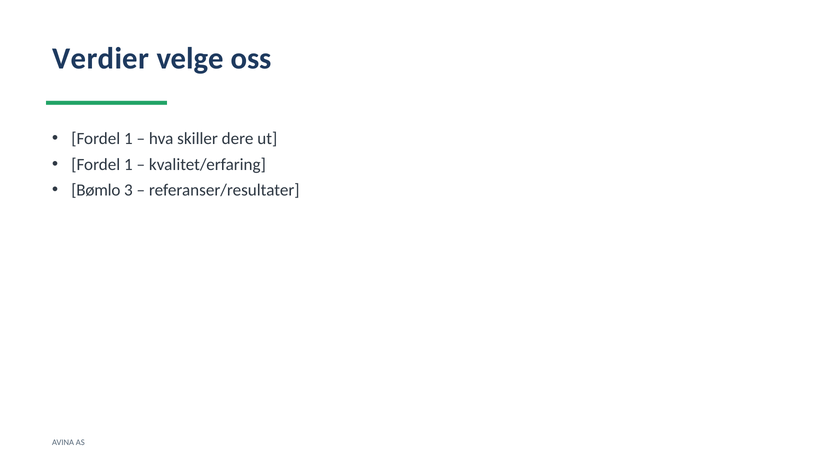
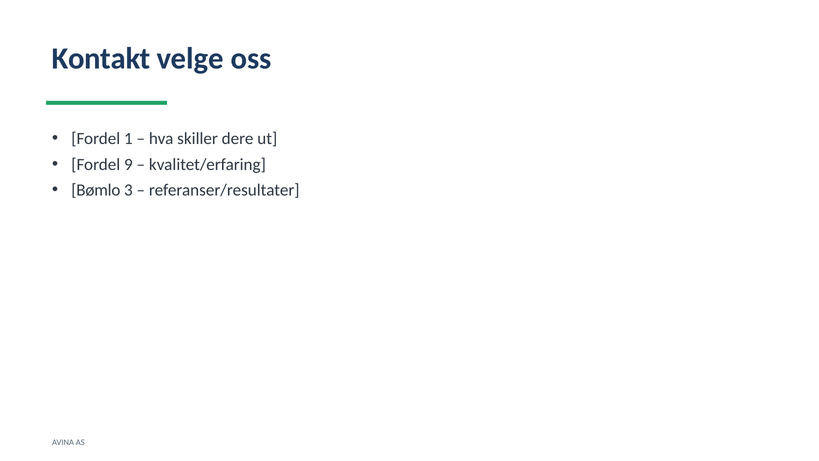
Verdier: Verdier -> Kontakt
1 at (128, 164): 1 -> 9
